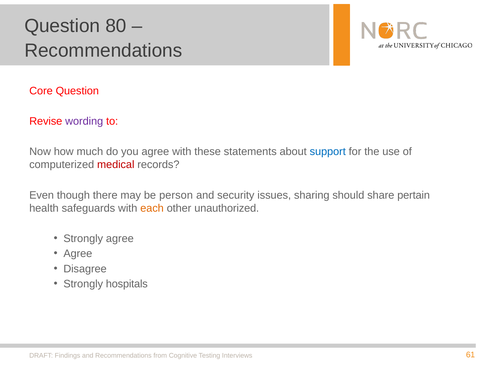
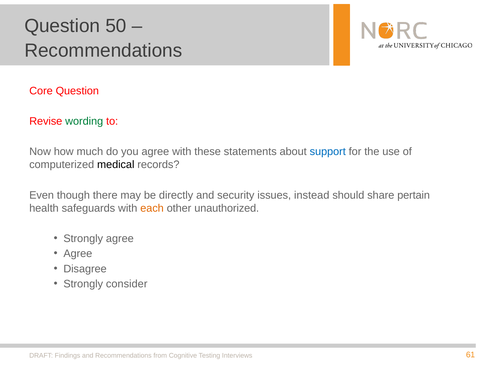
80: 80 -> 50
wording colour: purple -> green
medical colour: red -> black
person: person -> directly
sharing: sharing -> instead
hospitals: hospitals -> consider
